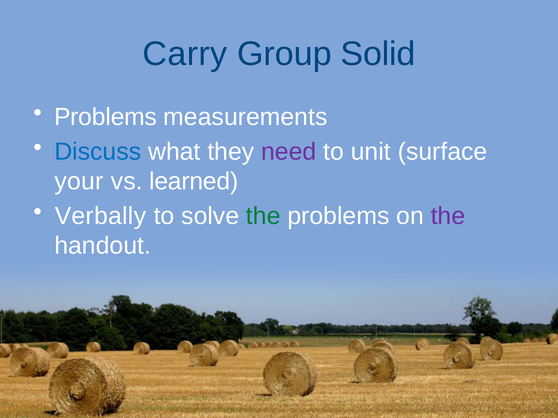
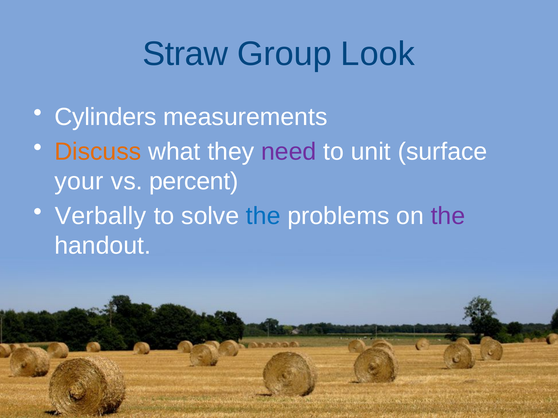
Carry: Carry -> Straw
Solid: Solid -> Look
Problems at (106, 117): Problems -> Cylinders
Discuss colour: blue -> orange
learned: learned -> percent
the at (263, 216) colour: green -> blue
